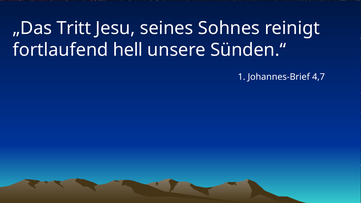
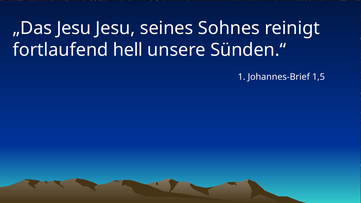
„Das Tritt: Tritt -> Jesu
4,7: 4,7 -> 1,5
